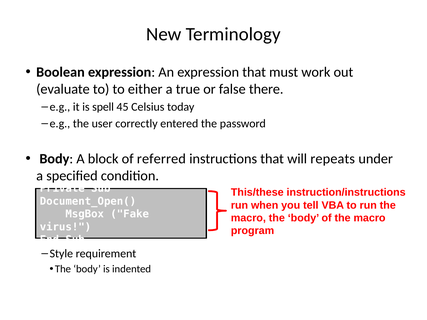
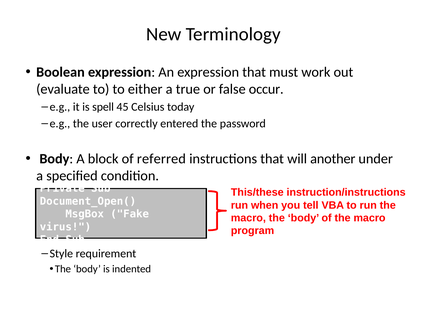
there: there -> occur
repeats: repeats -> another
